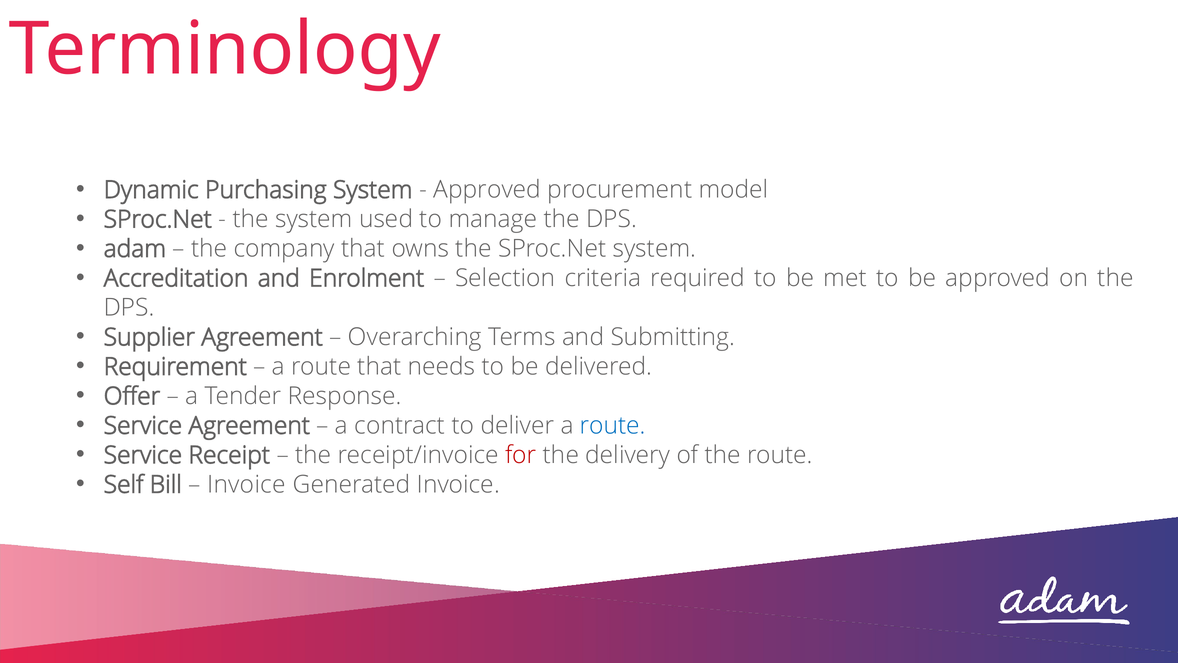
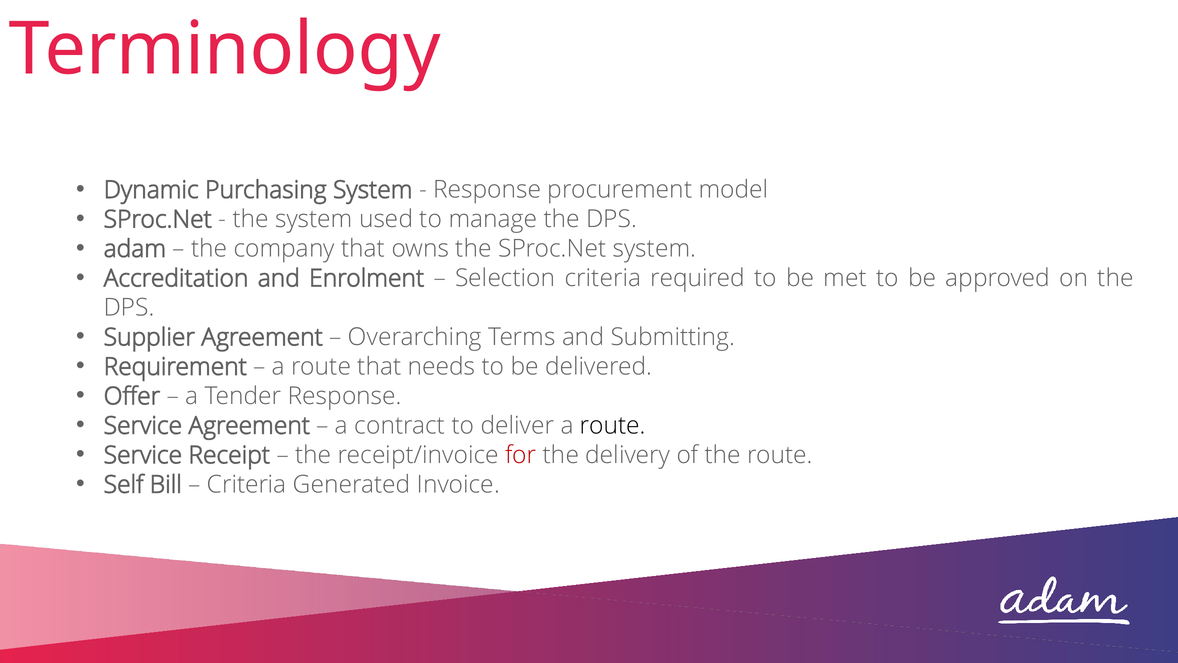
Approved at (487, 190): Approved -> Response
route at (613, 425) colour: blue -> black
Invoice at (247, 484): Invoice -> Criteria
